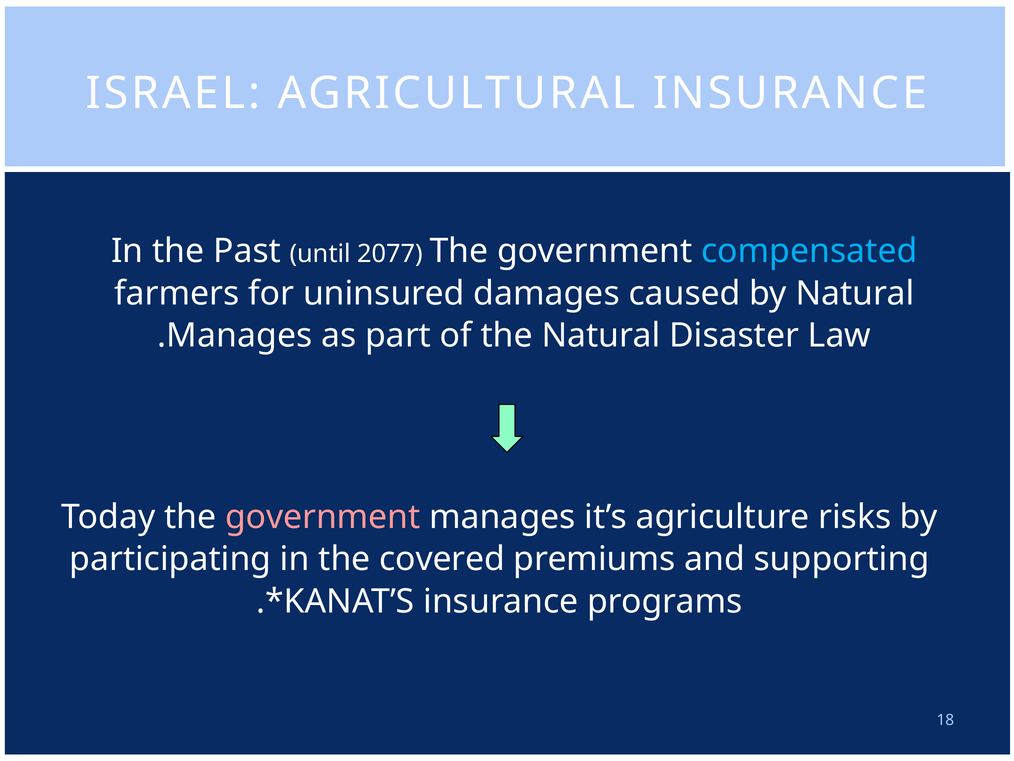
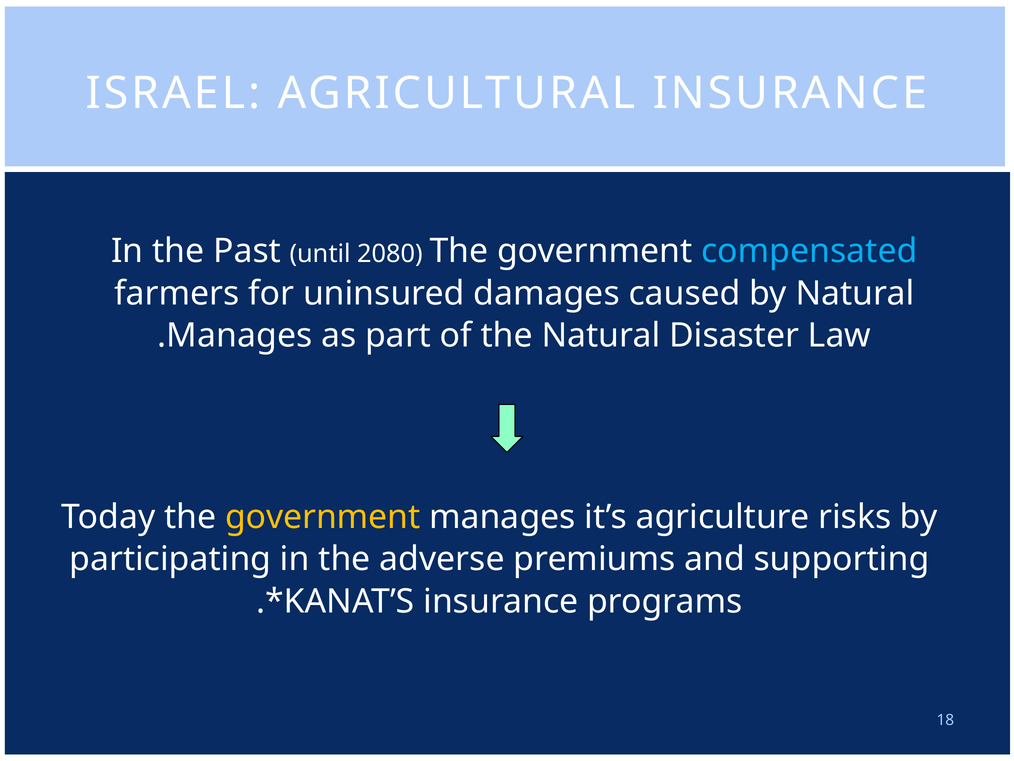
2077: 2077 -> 2080
government at (323, 517) colour: pink -> yellow
covered: covered -> adverse
